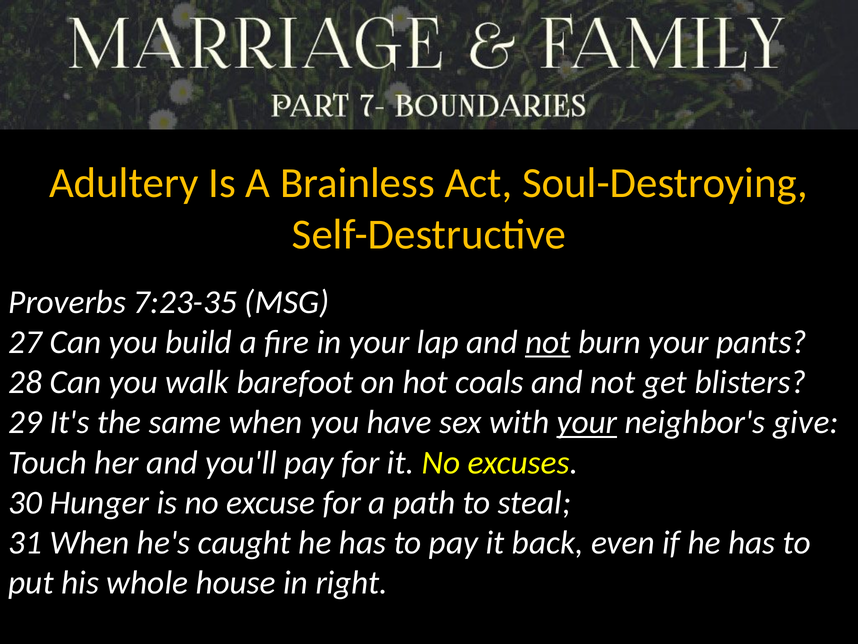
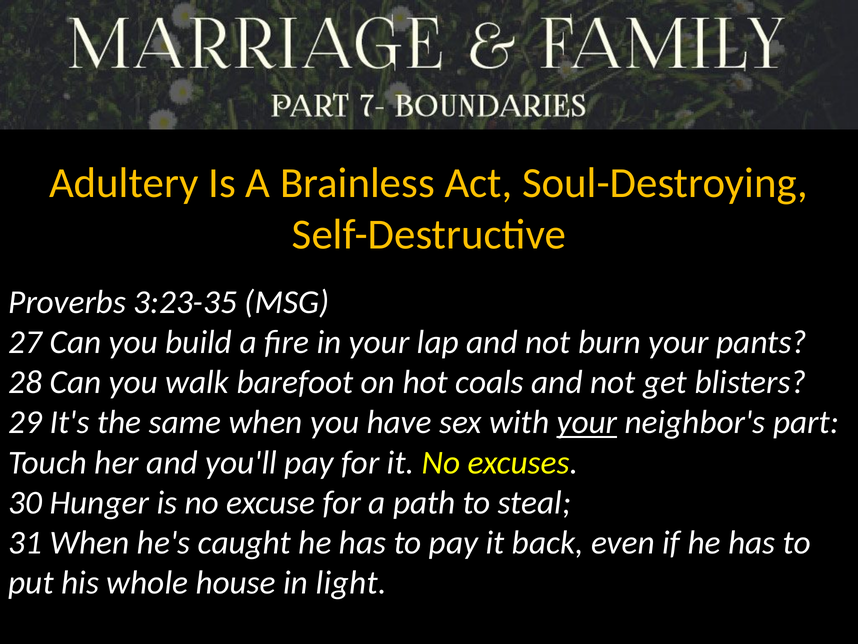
7:23-35: 7:23-35 -> 3:23-35
not at (548, 342) underline: present -> none
give: give -> part
right: right -> light
